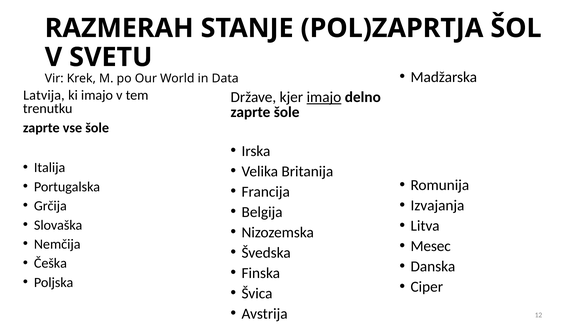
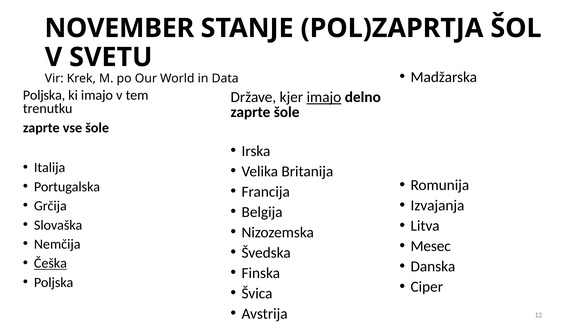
RAZMERAH: RAZMERAH -> NOVEMBER
Latvija at (44, 95): Latvija -> Poljska
Češka underline: none -> present
